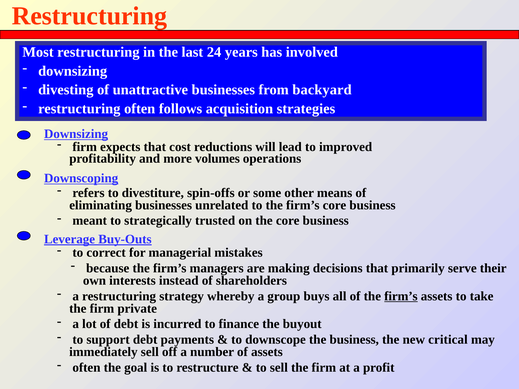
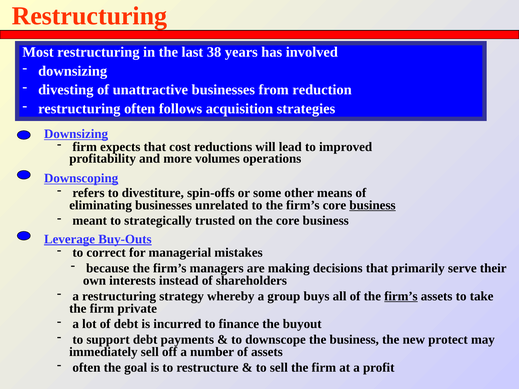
24: 24 -> 38
backyard: backyard -> reduction
business at (373, 205) underline: none -> present
critical: critical -> protect
